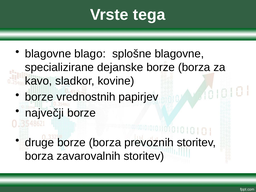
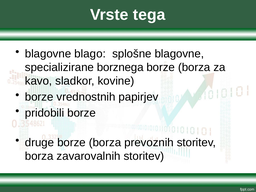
dejanske: dejanske -> borznega
največji: največji -> pridobili
